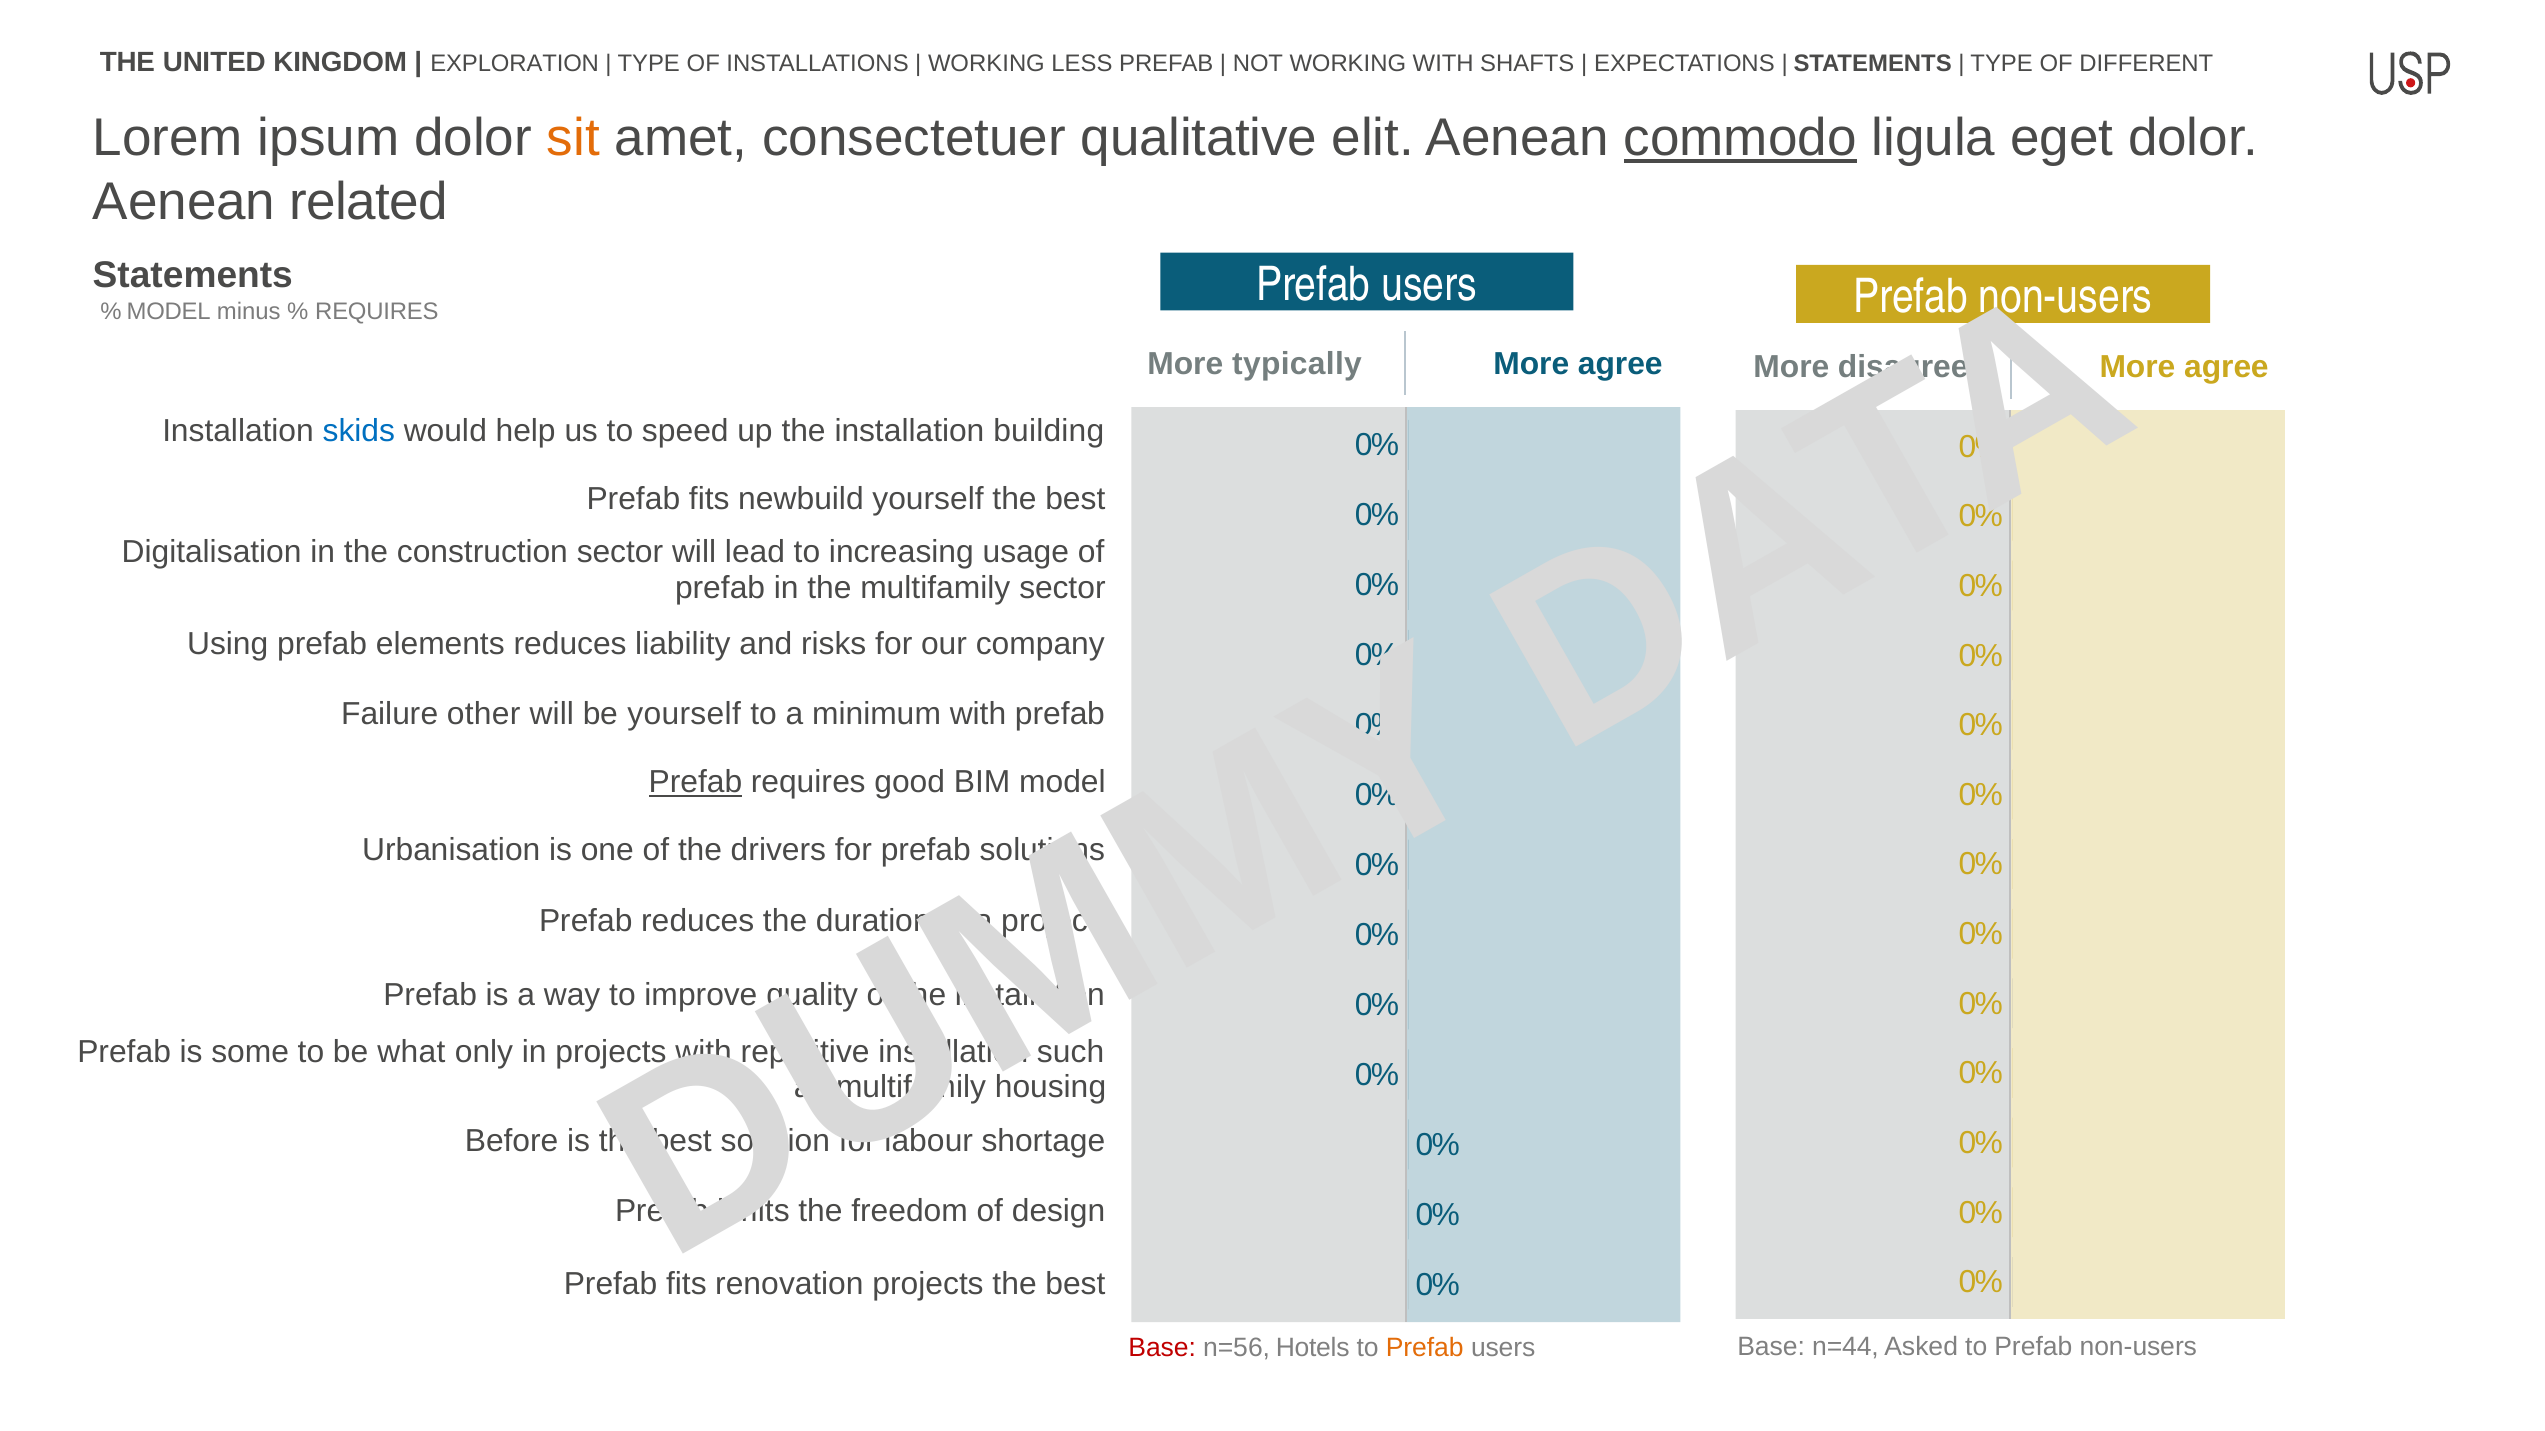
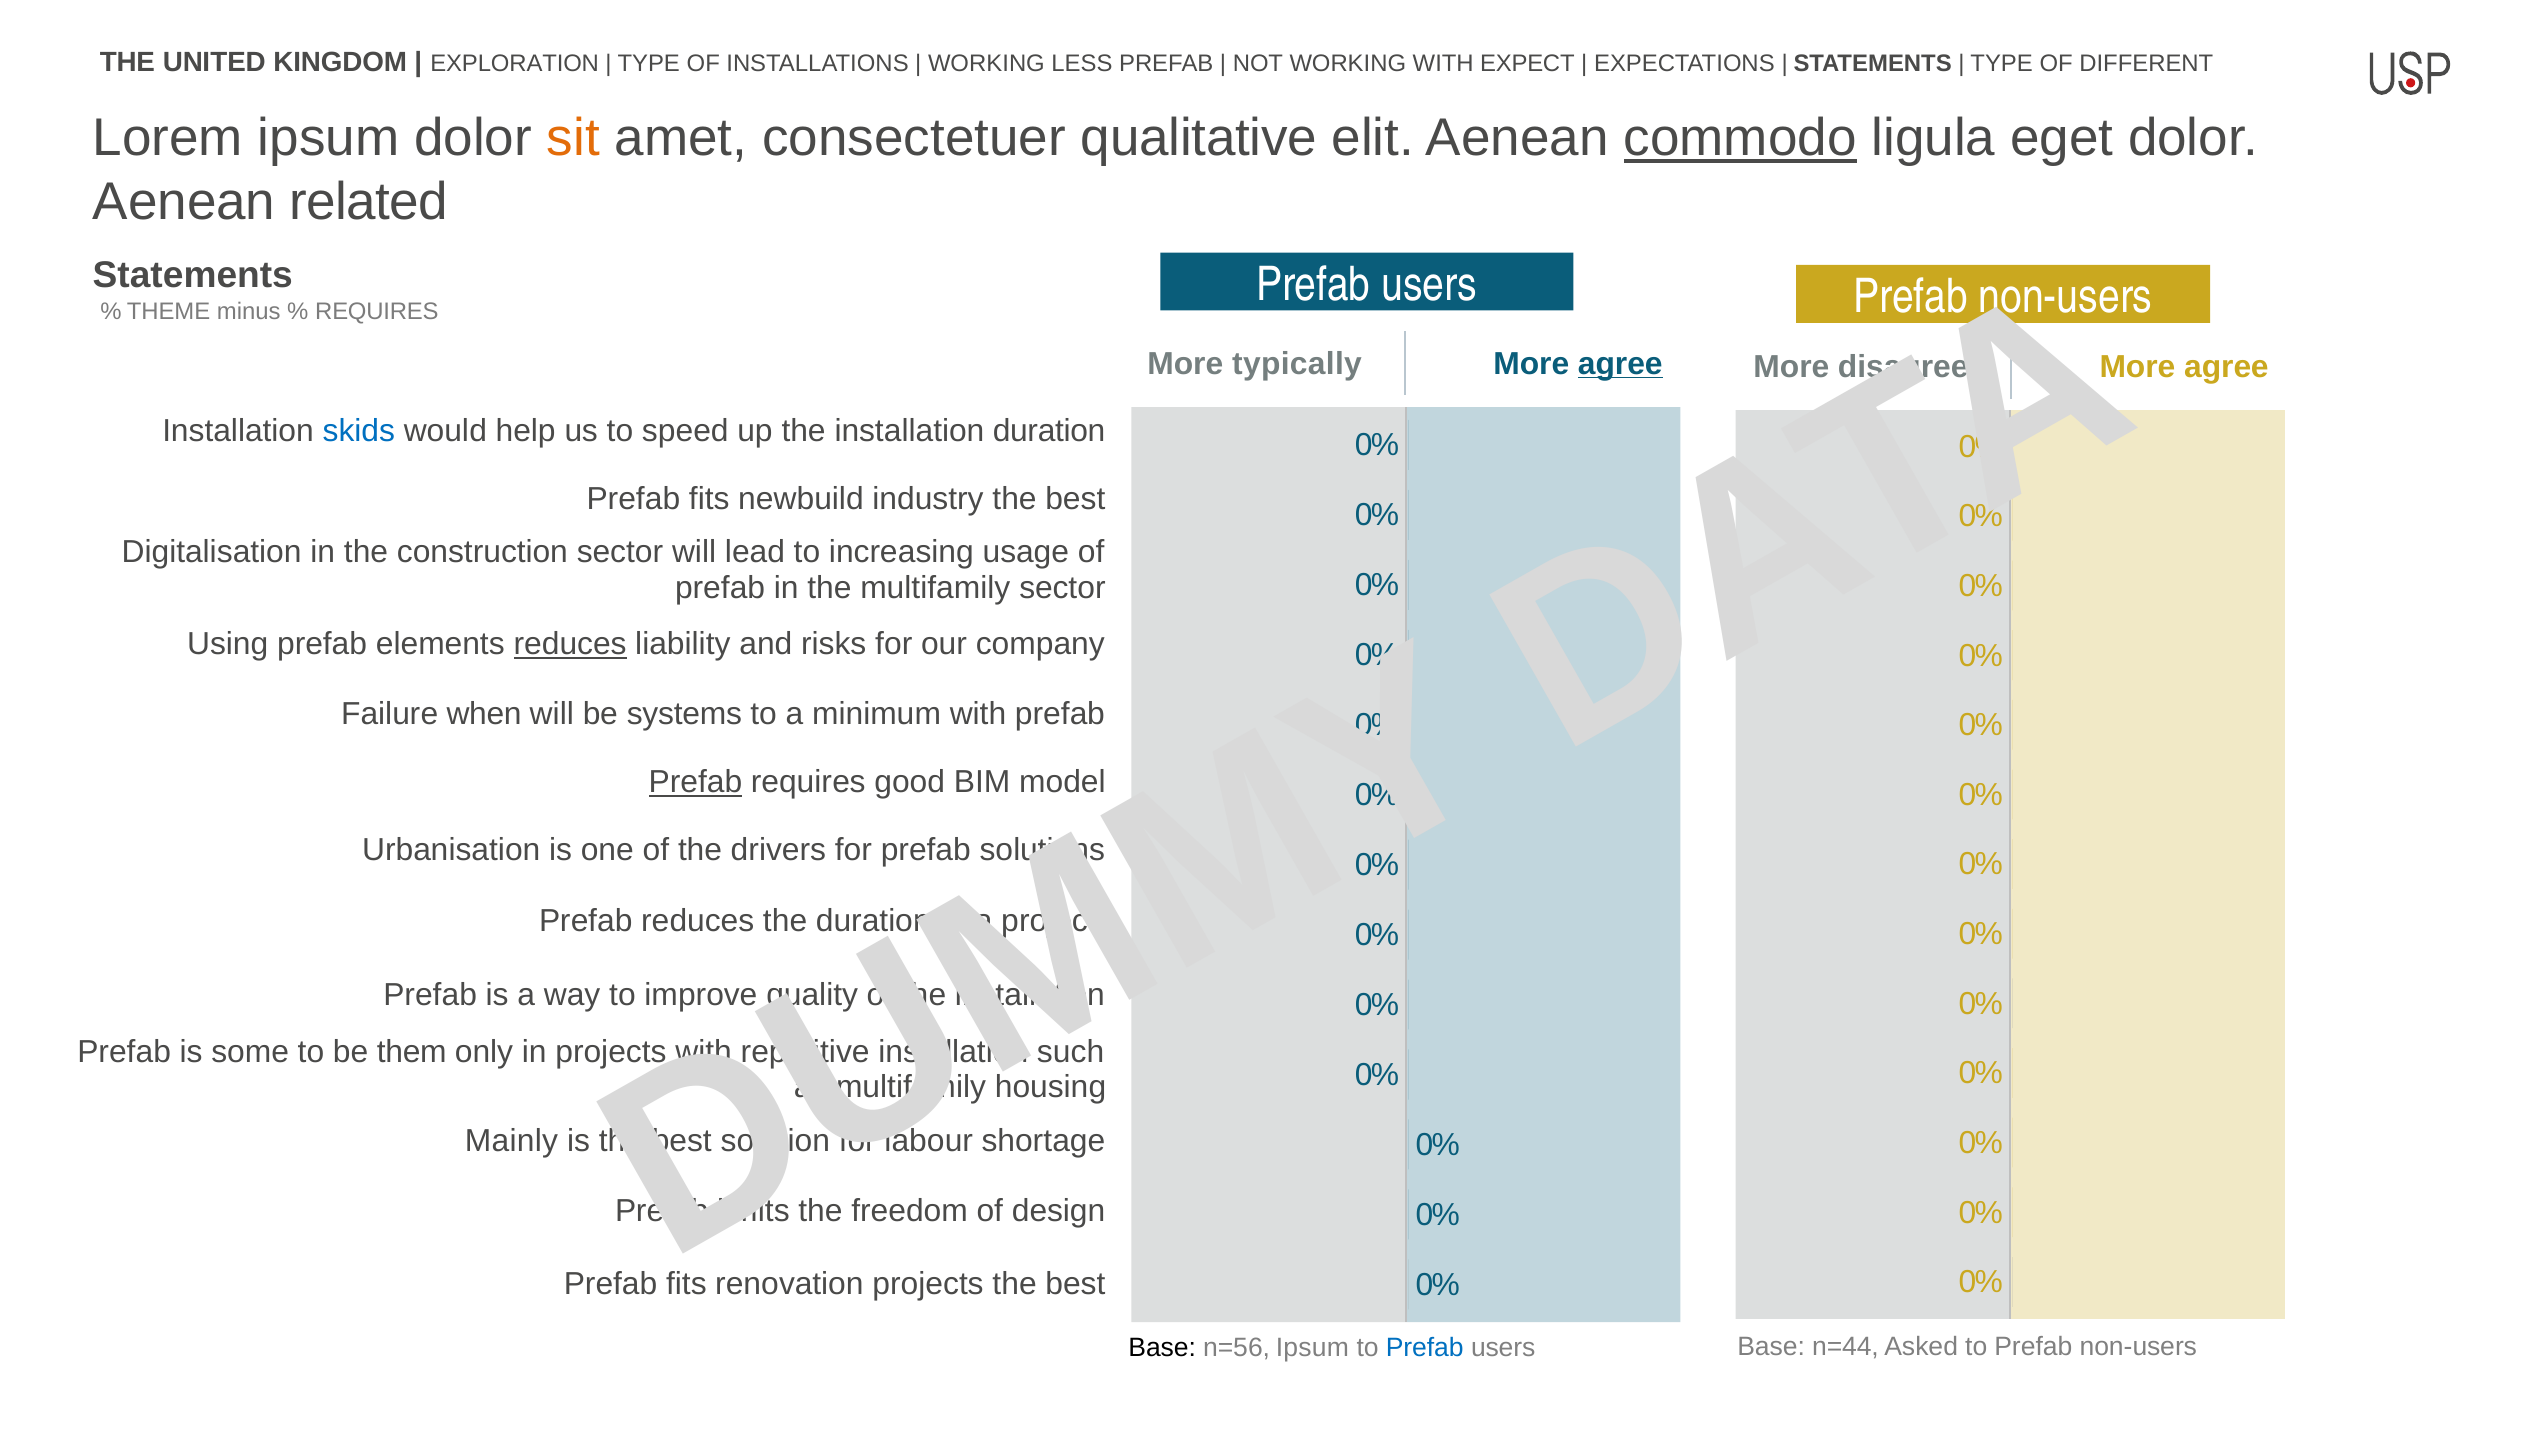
SHAFTS: SHAFTS -> EXPECT
MODEL at (169, 312): MODEL -> THEME
agree at (1620, 364) underline: none -> present
installation building: building -> duration
newbuild yourself: yourself -> industry
reduces at (570, 644) underline: none -> present
other: other -> when
be yourself: yourself -> systems
what: what -> them
Before: Before -> Mainly
Base at (1162, 1348) colour: red -> black
n=56 Hotels: Hotels -> Ipsum
Prefab at (1425, 1348) colour: orange -> blue
